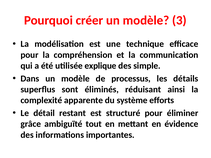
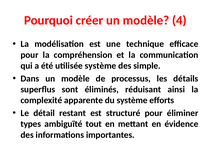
3: 3 -> 4
utilisée explique: explique -> système
grâce: grâce -> types
